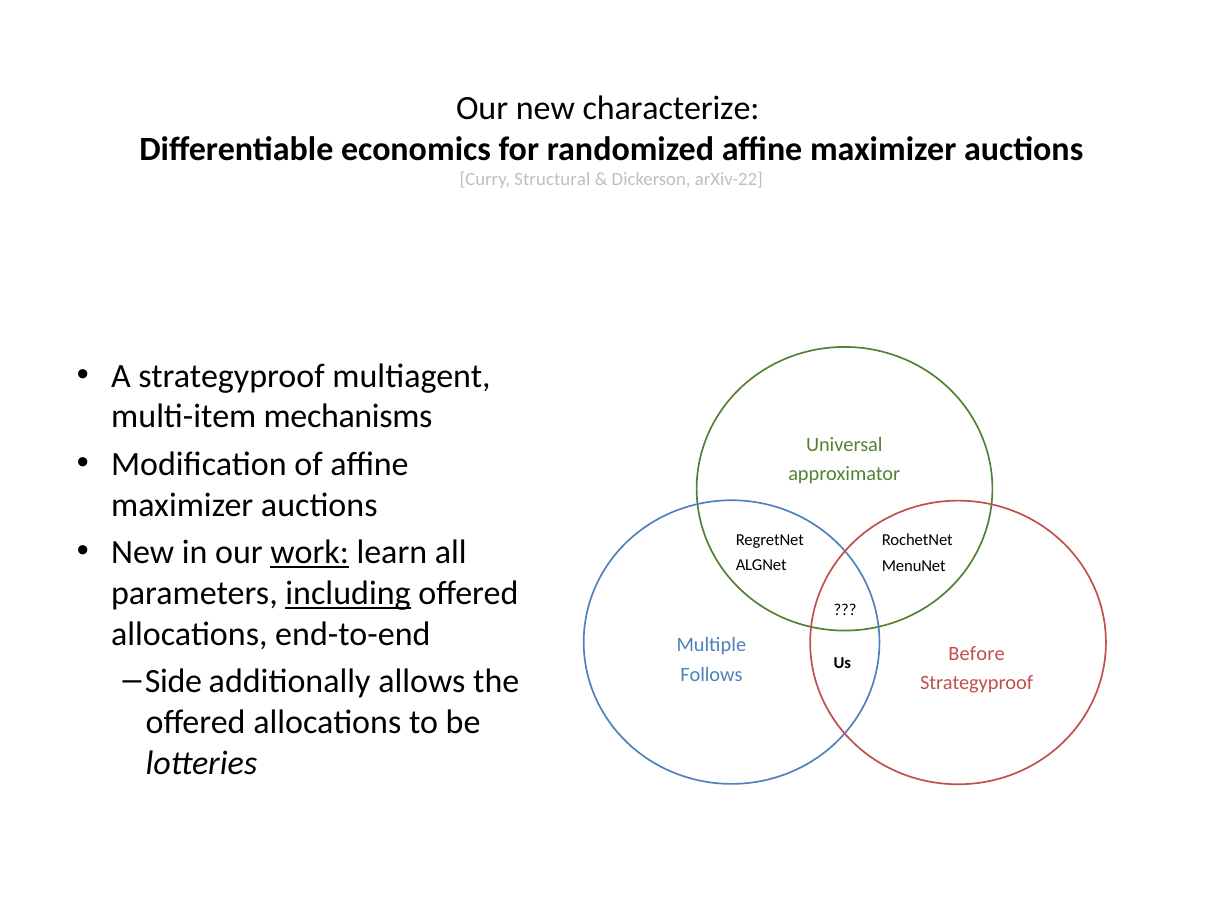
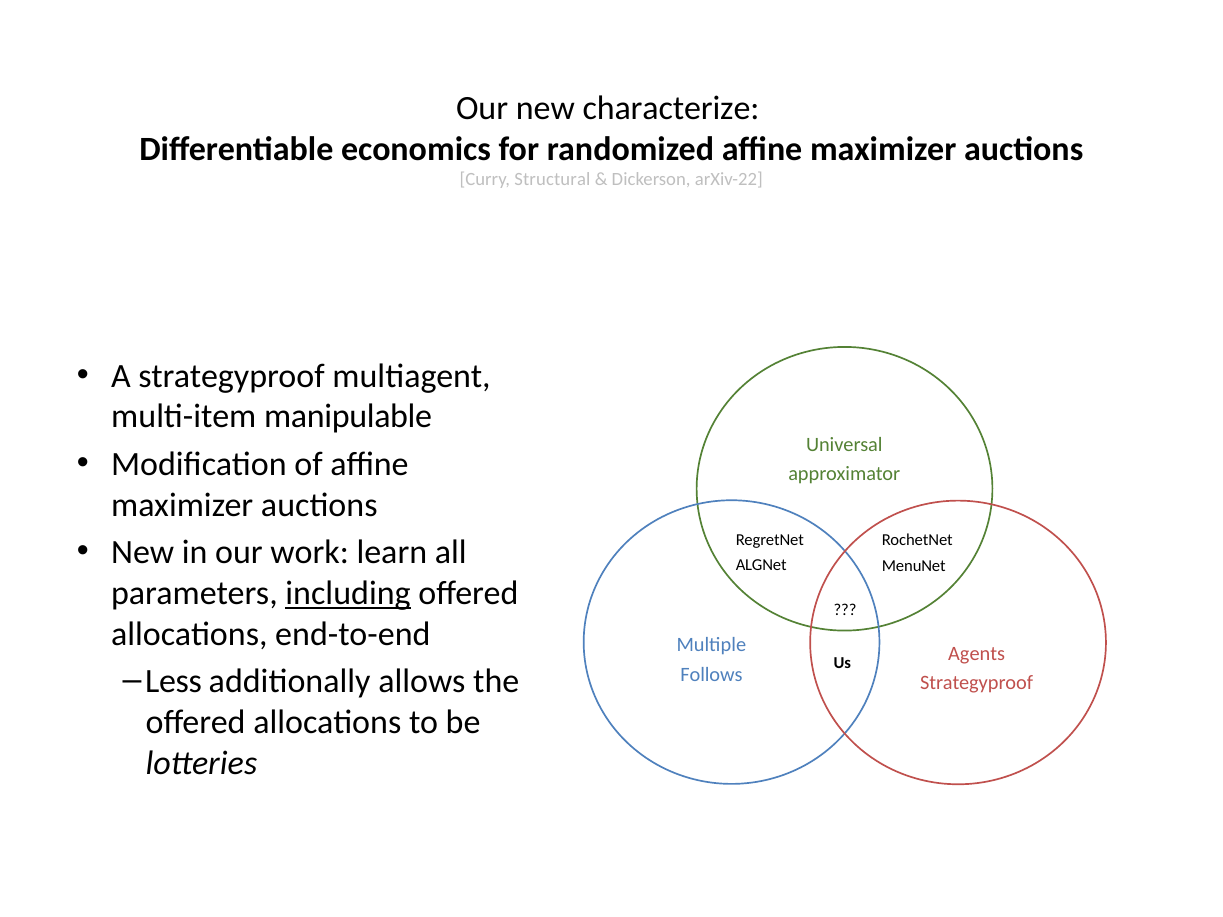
mechanisms: mechanisms -> manipulable
work underline: present -> none
Before: Before -> Agents
Side: Side -> Less
